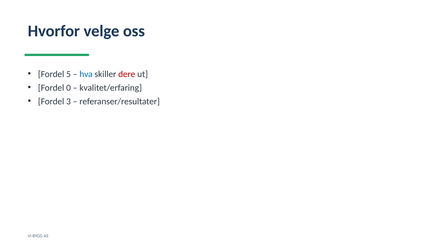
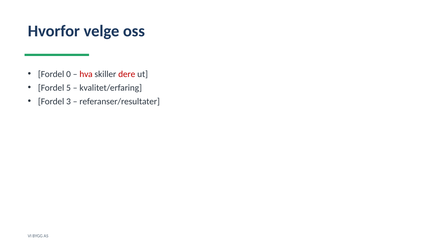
5: 5 -> 0
hva colour: blue -> red
0: 0 -> 5
